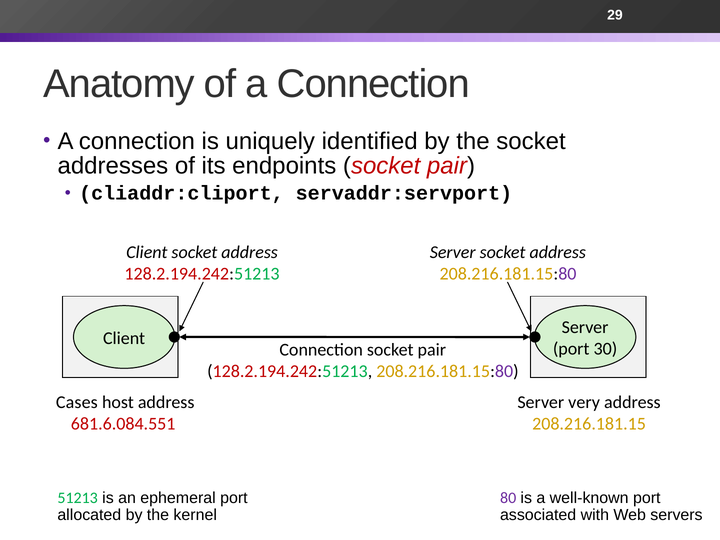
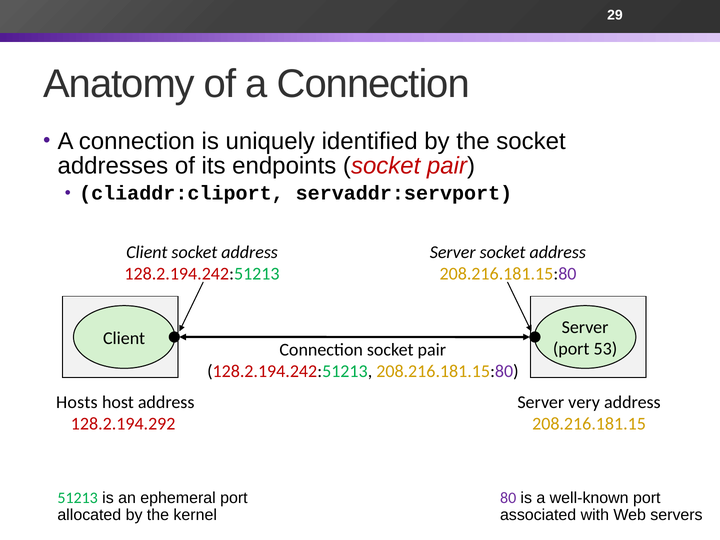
30: 30 -> 53
Cases: Cases -> Hosts
681.6.084.551: 681.6.084.551 -> 128.2.194.292
